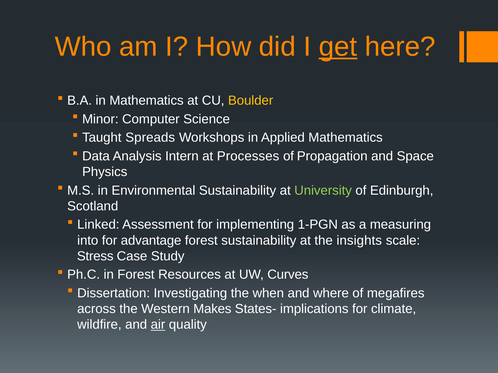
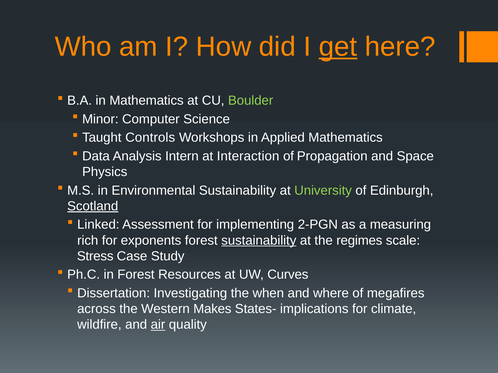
Boulder colour: yellow -> light green
Spreads: Spreads -> Controls
Processes: Processes -> Interaction
Scotland underline: none -> present
1-PGN: 1-PGN -> 2-PGN
into: into -> rich
advantage: advantage -> exponents
sustainability at (259, 241) underline: none -> present
insights: insights -> regimes
